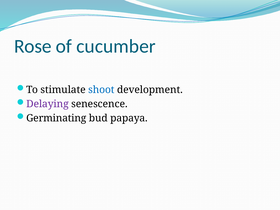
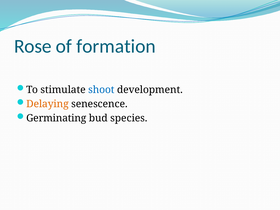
cucumber: cucumber -> formation
Delaying colour: purple -> orange
papaya: papaya -> species
